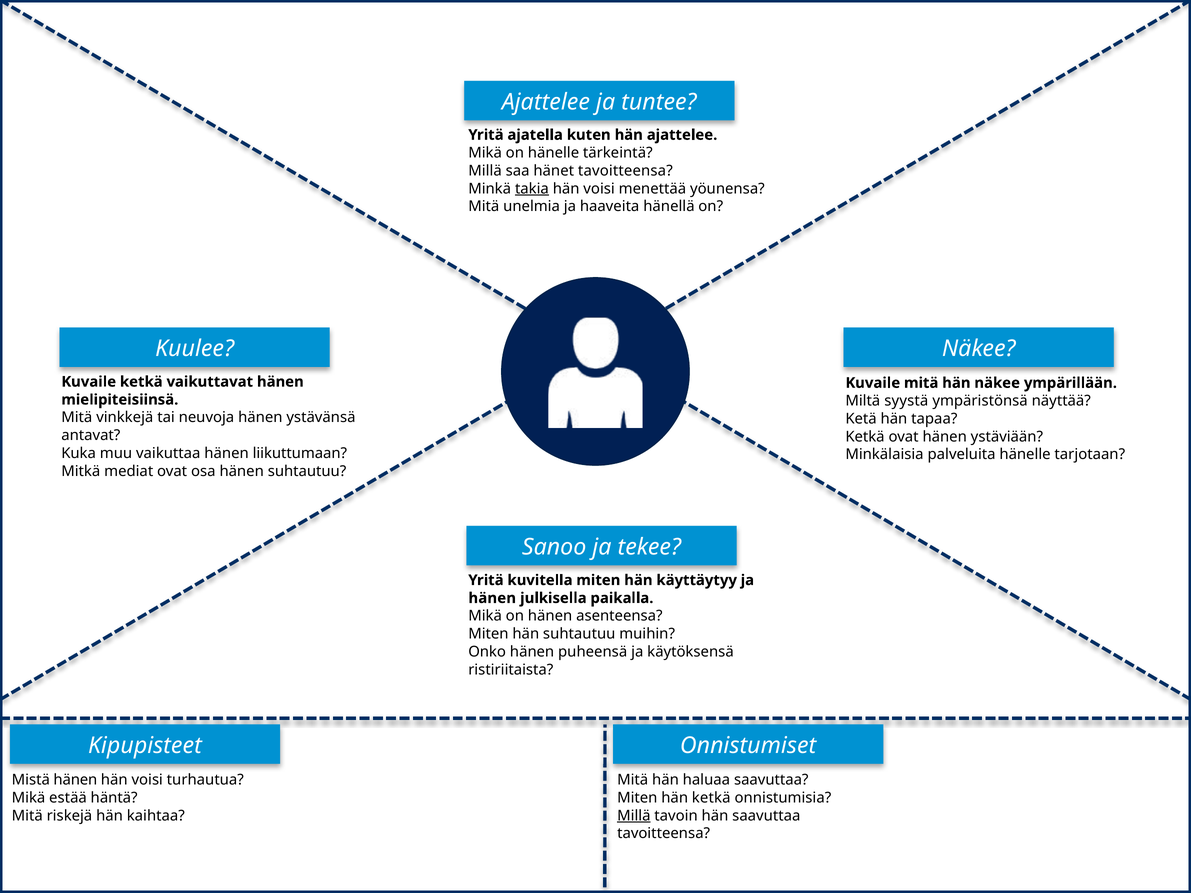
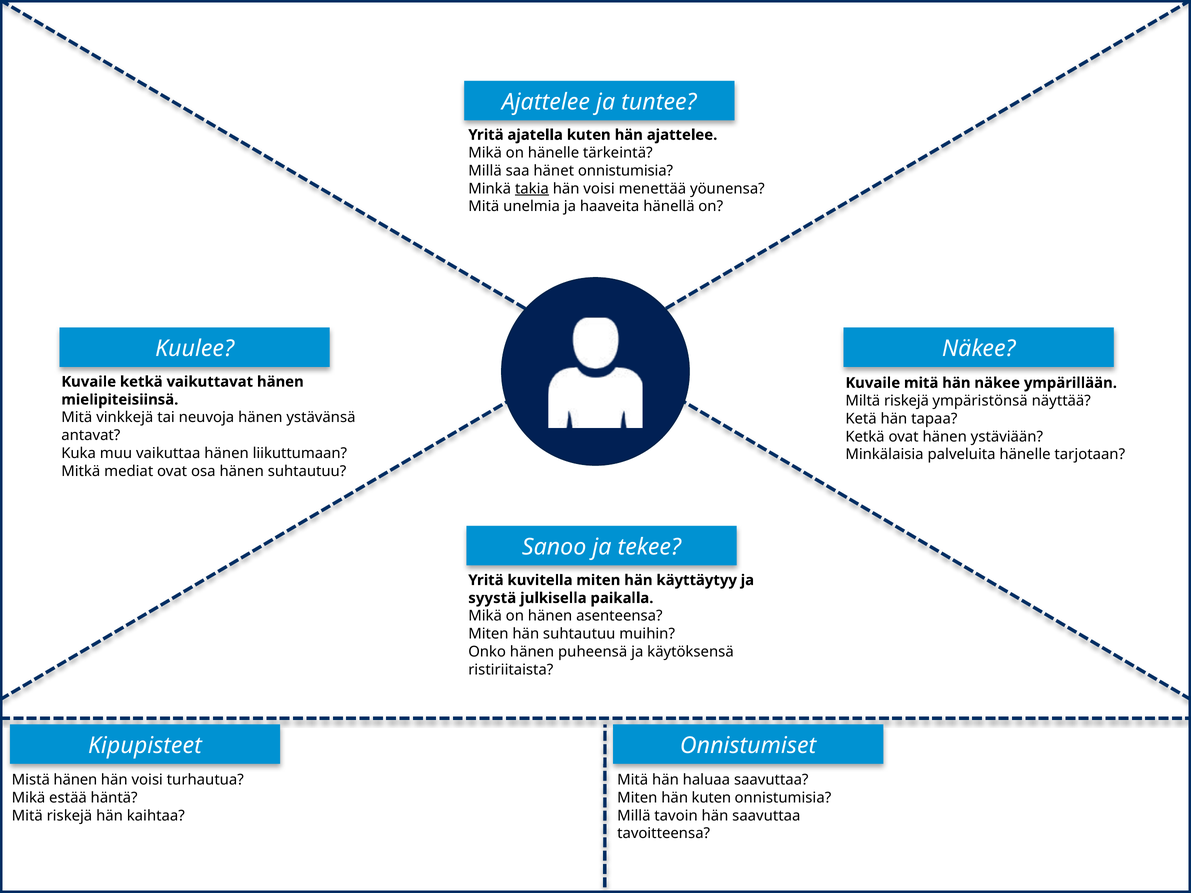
hänet tavoitteensa: tavoitteensa -> onnistumisia
Miltä syystä: syystä -> riskejä
hänen at (492, 598): hänen -> syystä
hän ketkä: ketkä -> kuten
Millä at (634, 816) underline: present -> none
